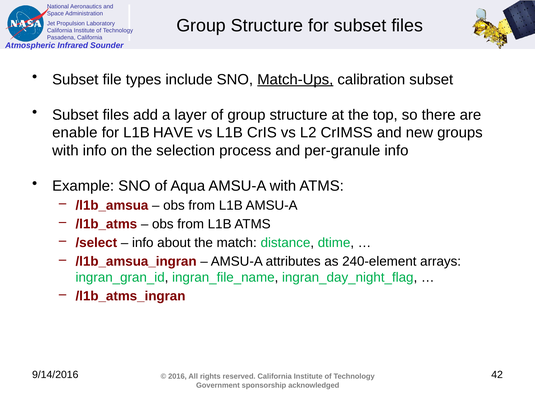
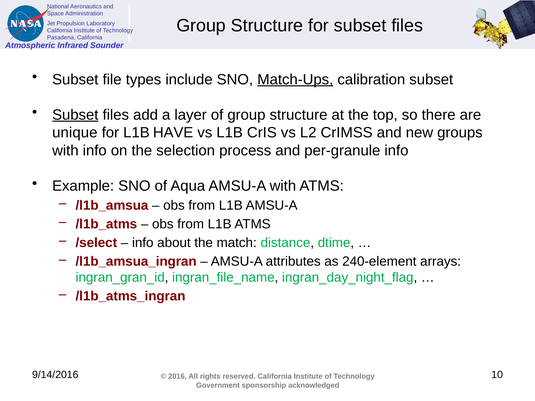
Subset at (75, 115) underline: none -> present
enable: enable -> unique
42: 42 -> 10
